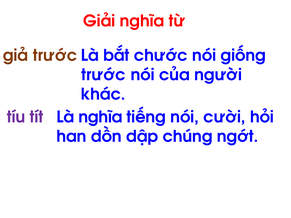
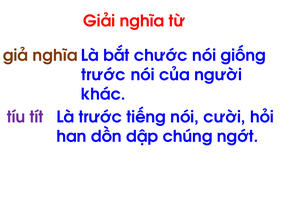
giả trước: trước -> nghĩa
Là nghĩa: nghĩa -> trước
